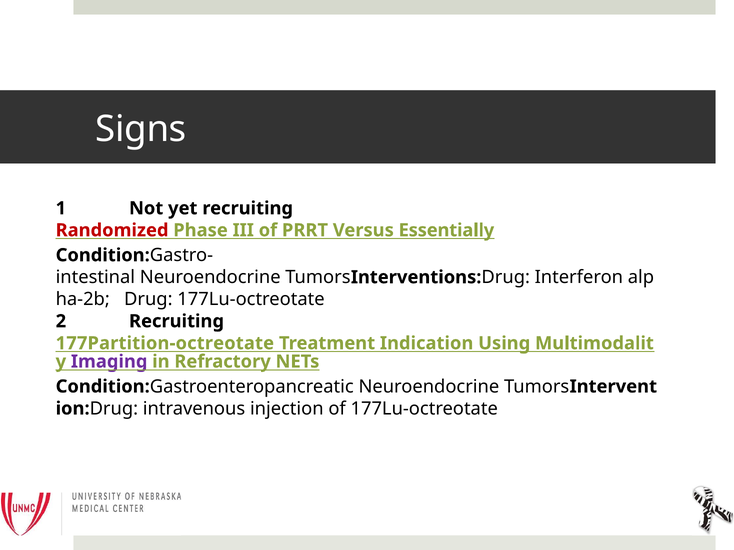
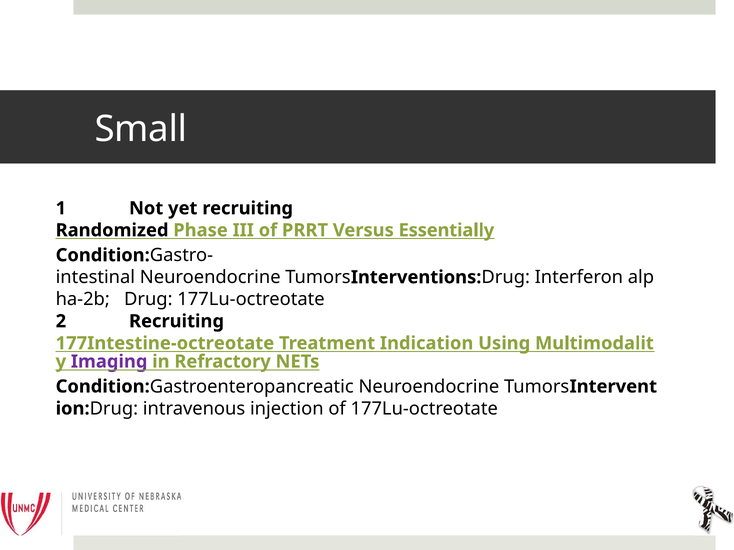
Signs: Signs -> Small
Randomized colour: red -> black
177Partition-octreotate: 177Partition-octreotate -> 177Intestine-octreotate
